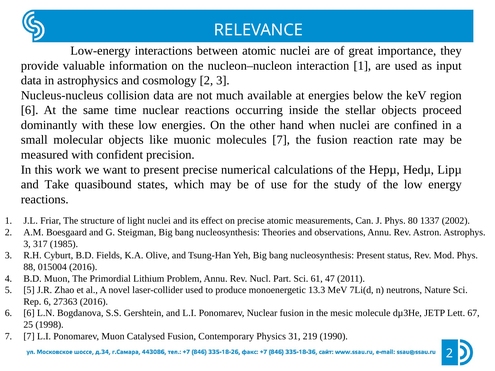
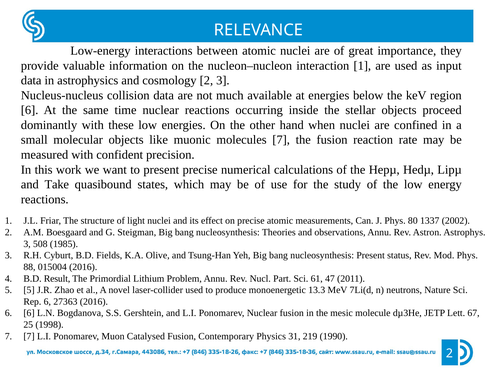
317: 317 -> 508
B.D Muon: Muon -> Result
